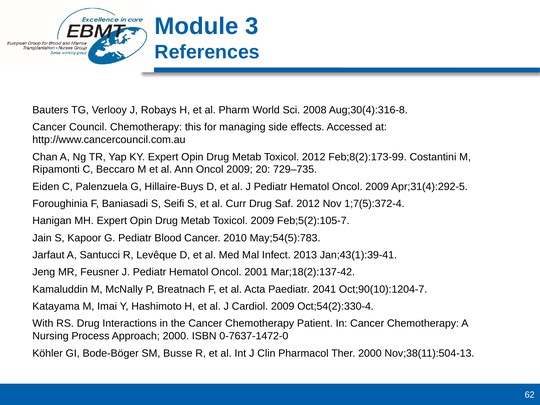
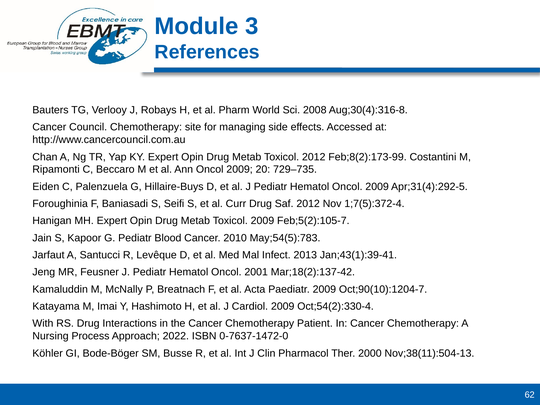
this: this -> site
Paediatr 2041: 2041 -> 2009
Approach 2000: 2000 -> 2022
